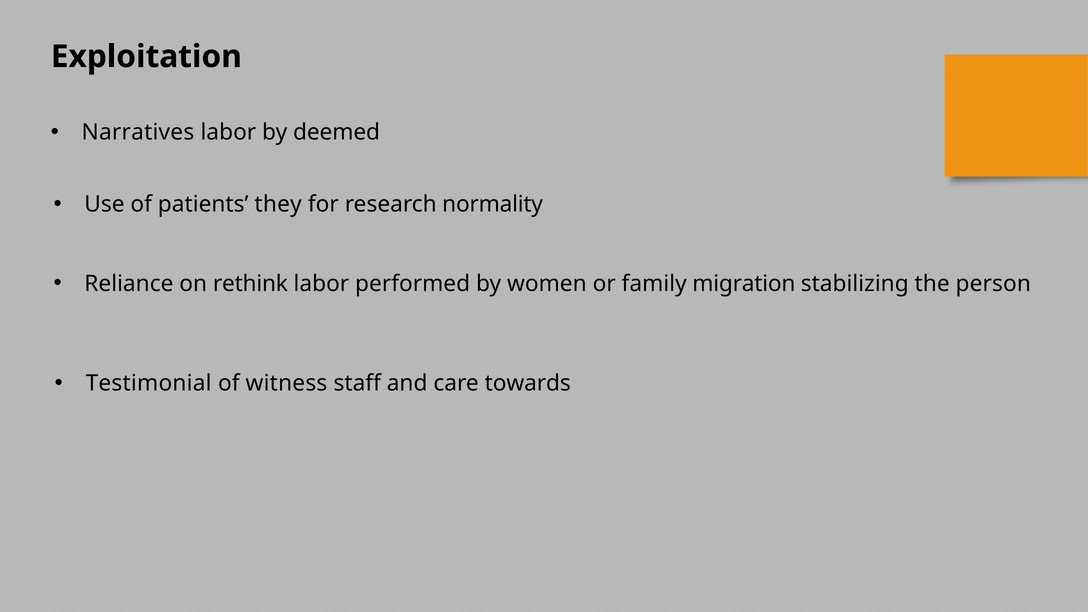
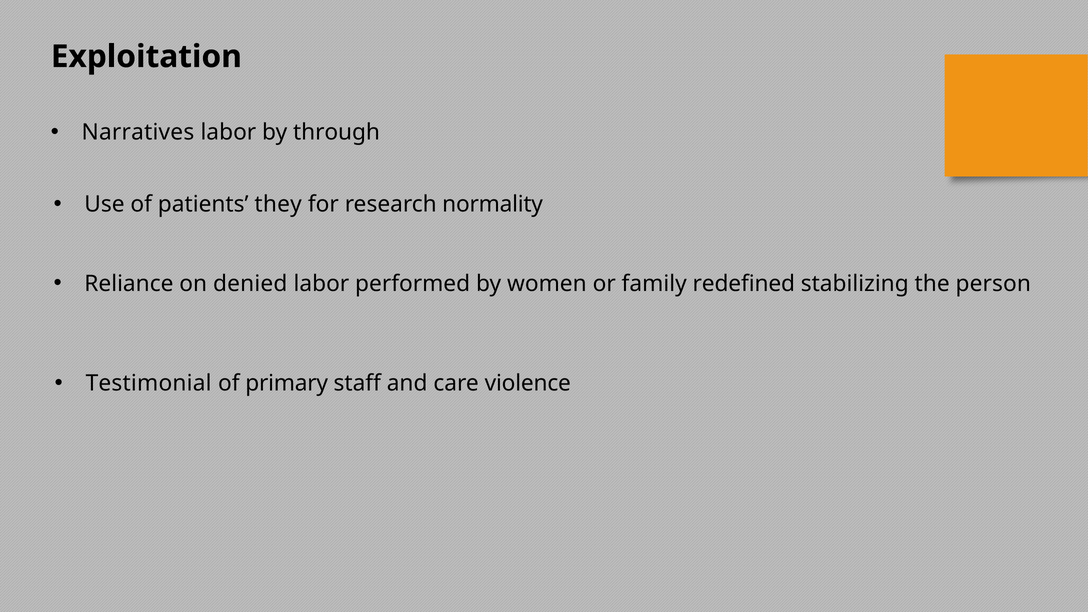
deemed: deemed -> through
rethink: rethink -> denied
migration: migration -> redefined
witness: witness -> primary
towards: towards -> violence
